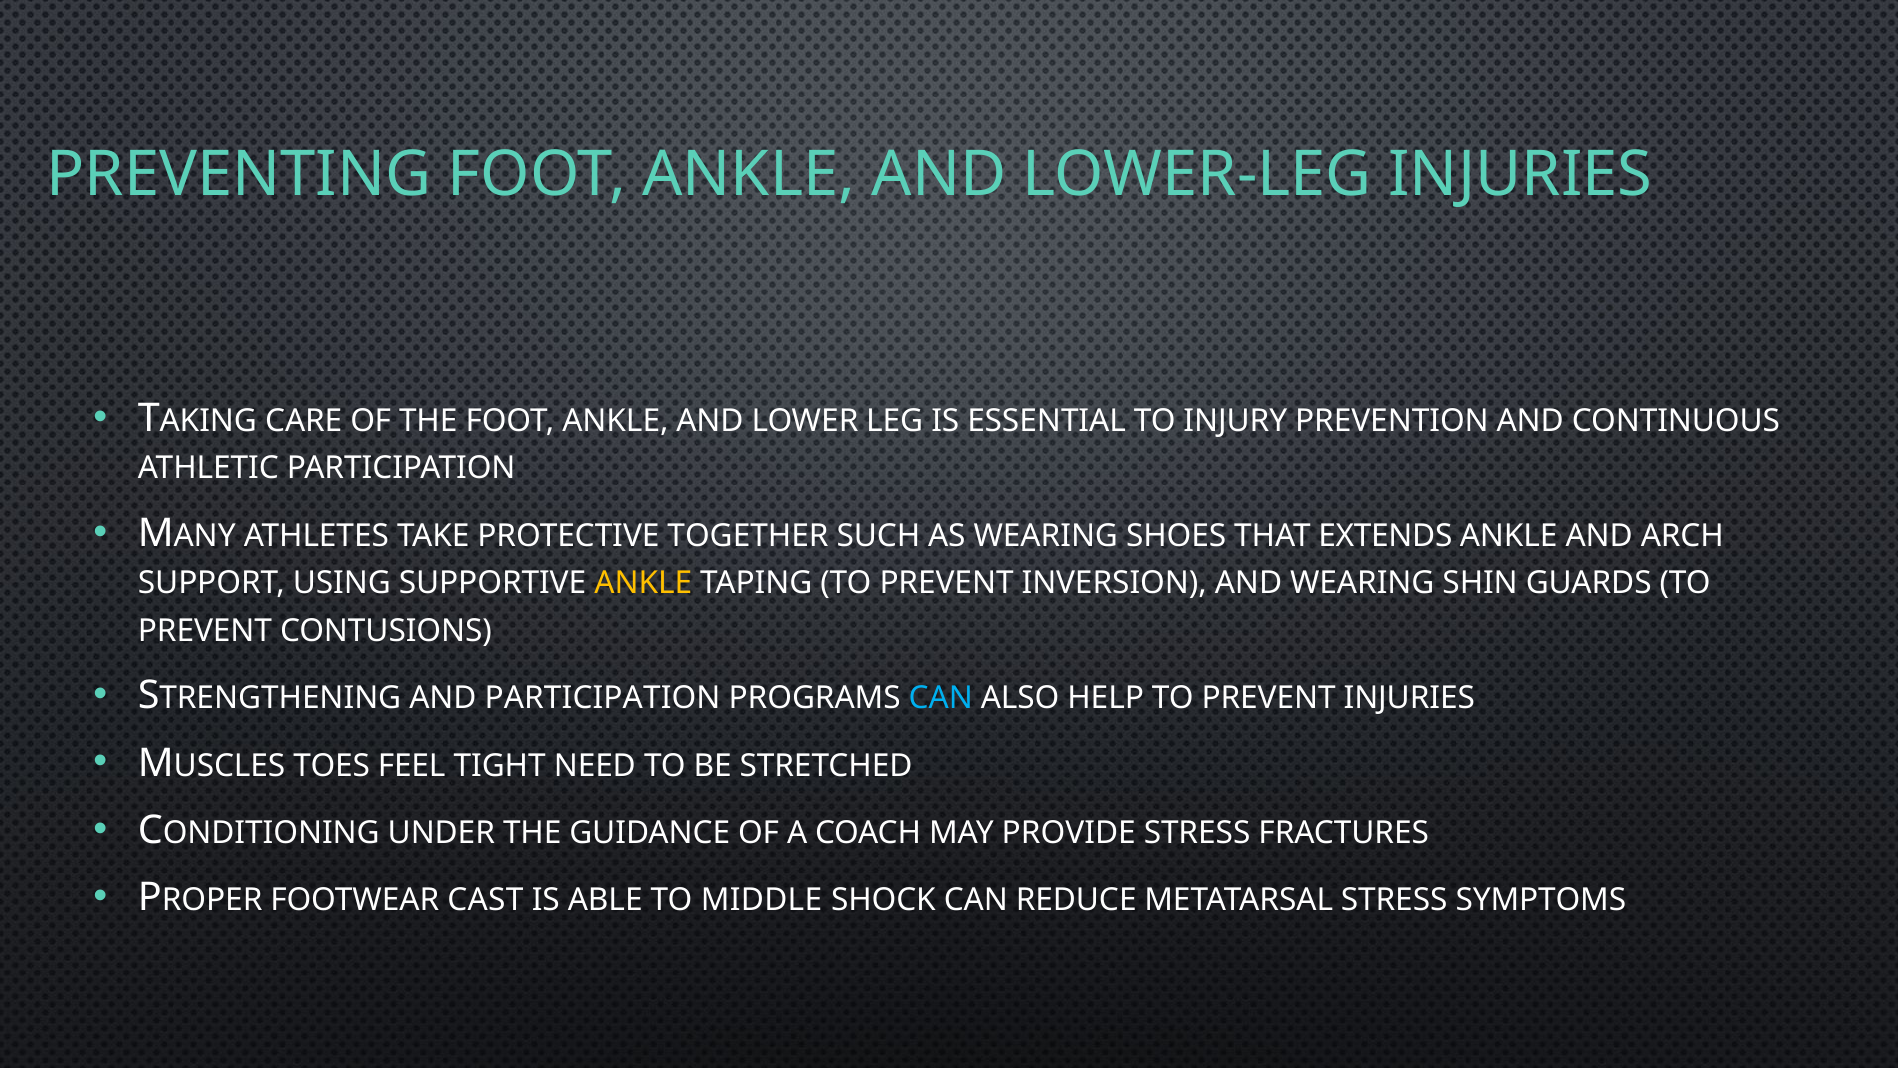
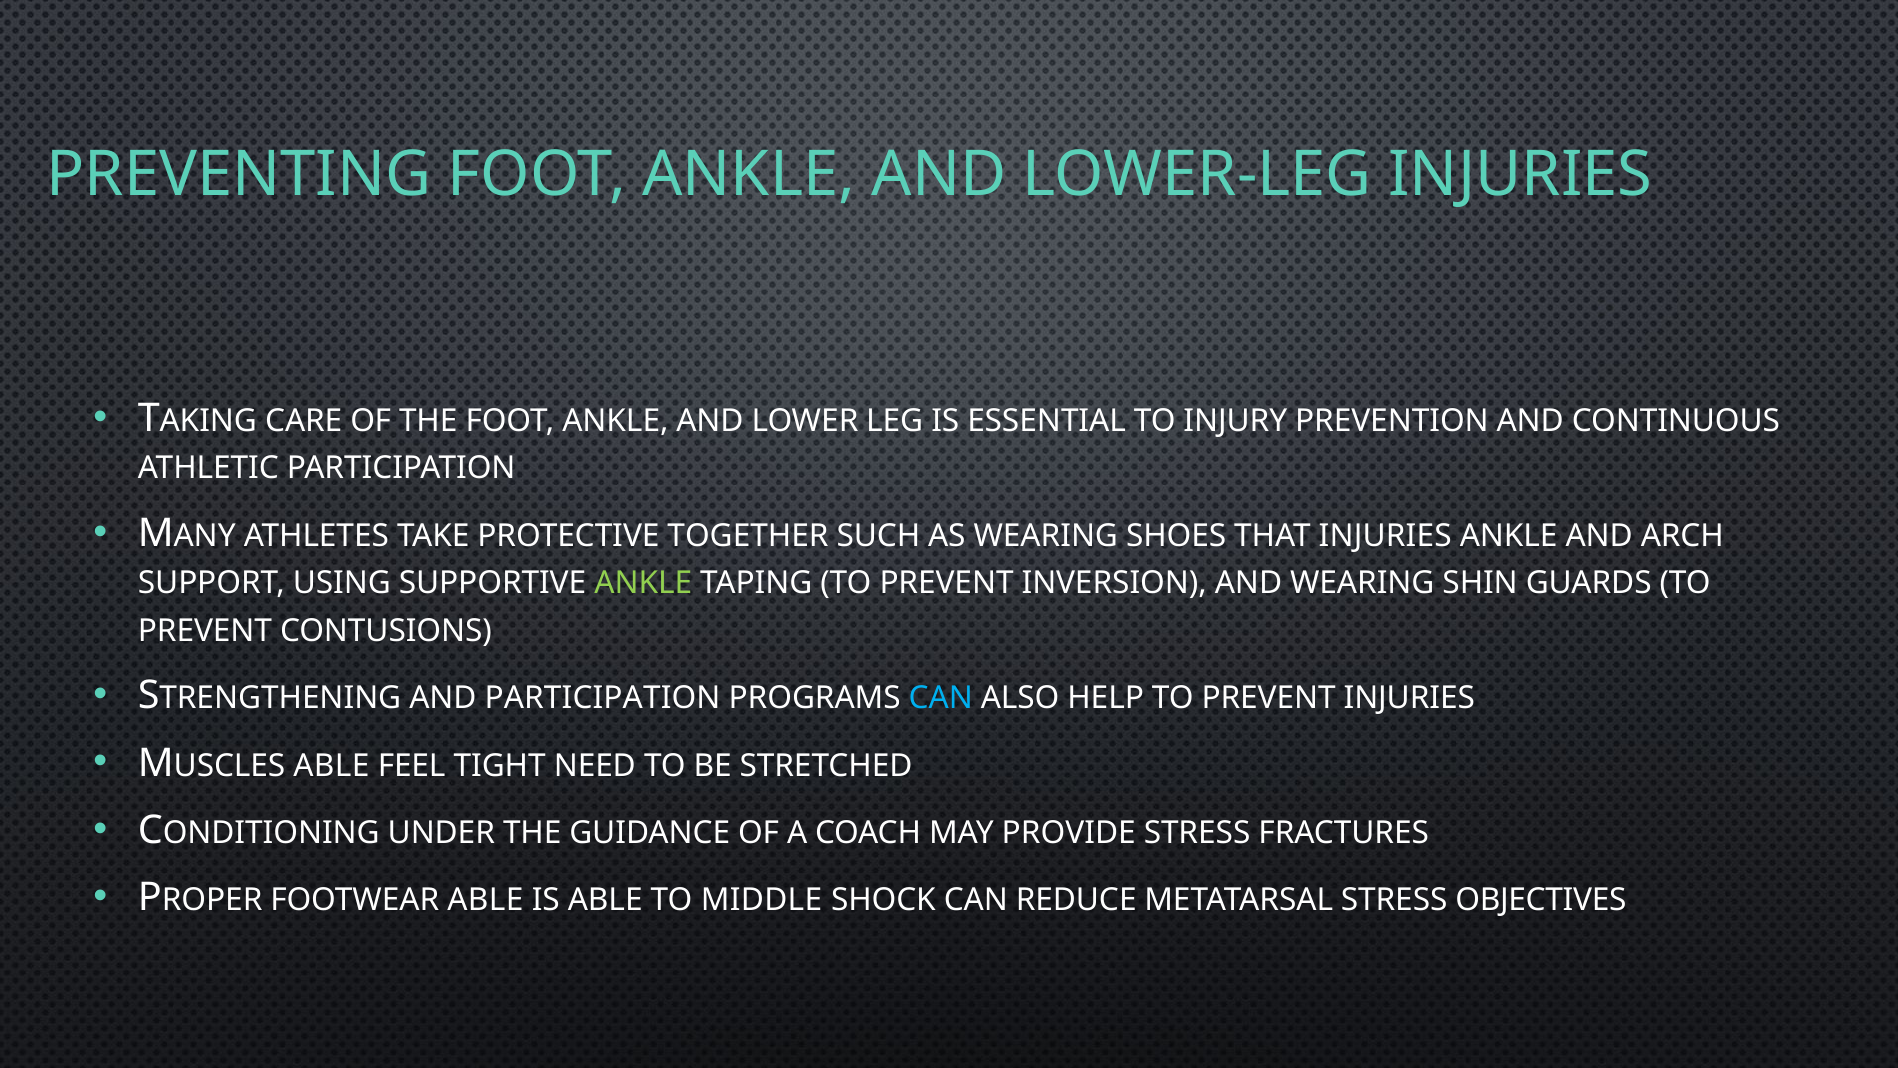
THAT EXTENDS: EXTENDS -> INJURIES
ANKLE at (643, 583) colour: yellow -> light green
TOES at (332, 765): TOES -> ABLE
FOOTWEAR CAST: CAST -> ABLE
SYMPTOMS: SYMPTOMS -> OBJECTIVES
